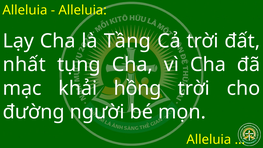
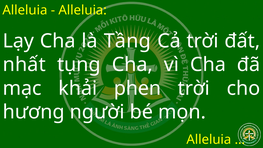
hồng: hồng -> phen
đường: đường -> hương
